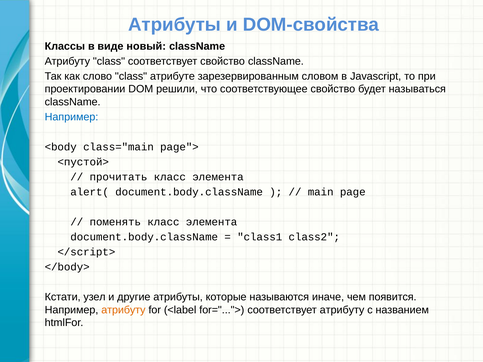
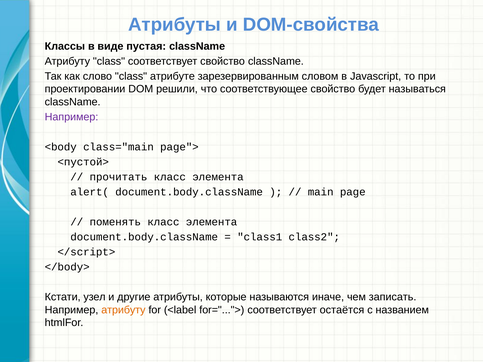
новый: новый -> пустая
Например at (72, 117) colour: blue -> purple
появится: появится -> записать
соответствует атрибуту: атрибуту -> остаётся
